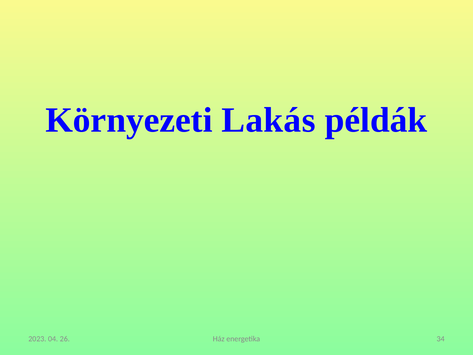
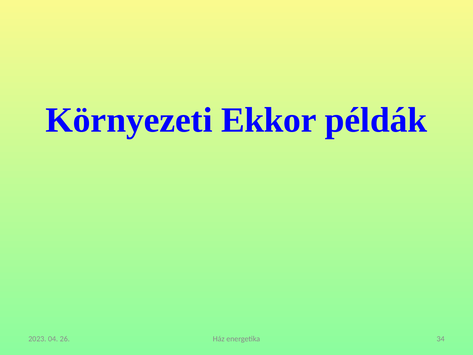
Lakás: Lakás -> Ekkor
